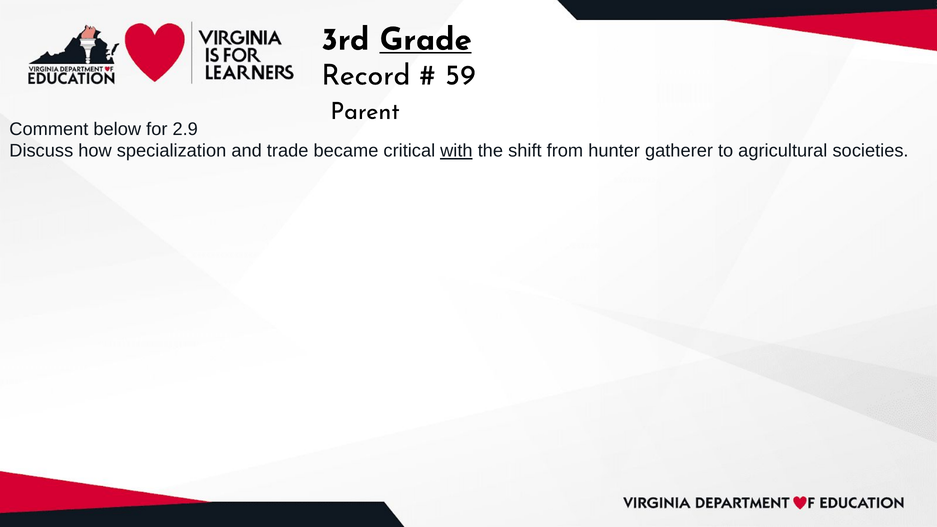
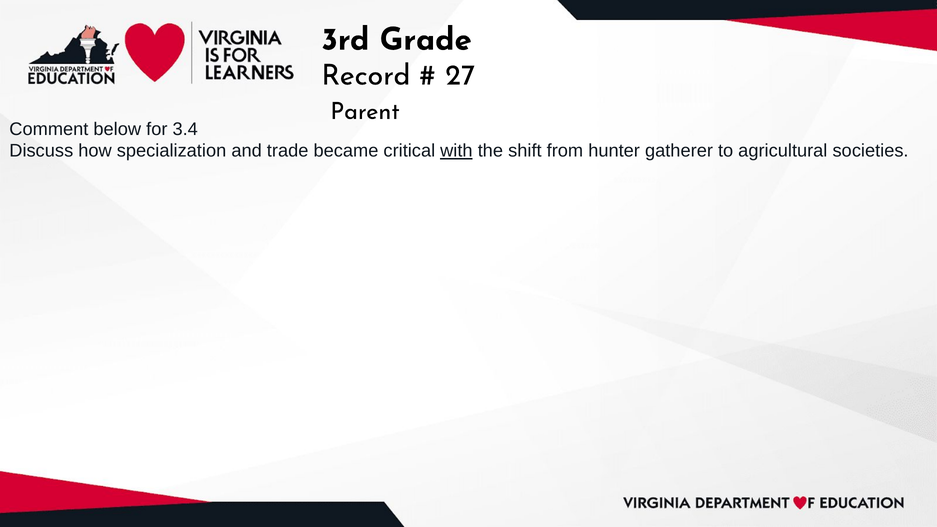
Grade underline: present -> none
59: 59 -> 27
2.9: 2.9 -> 3.4
